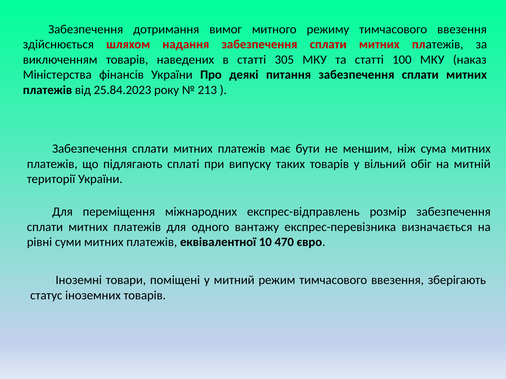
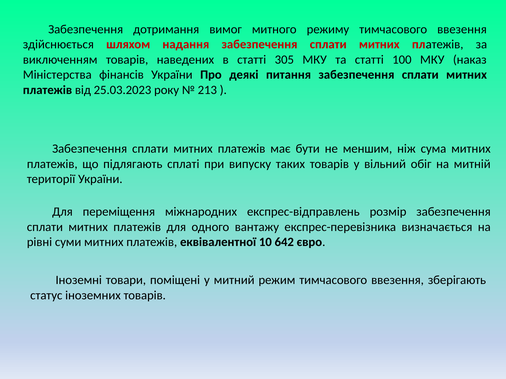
25.84.2023: 25.84.2023 -> 25.03.2023
470: 470 -> 642
